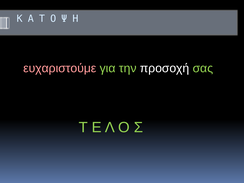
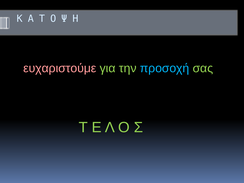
προσοχή colour: white -> light blue
